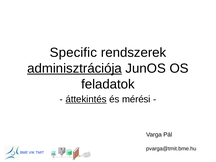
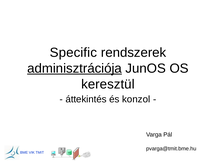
feladatok: feladatok -> keresztül
áttekintés underline: present -> none
mérési: mérési -> konzol
